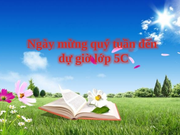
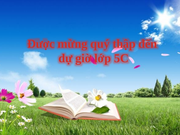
Ngày: Ngày -> Được
tuần: tuần -> thập
